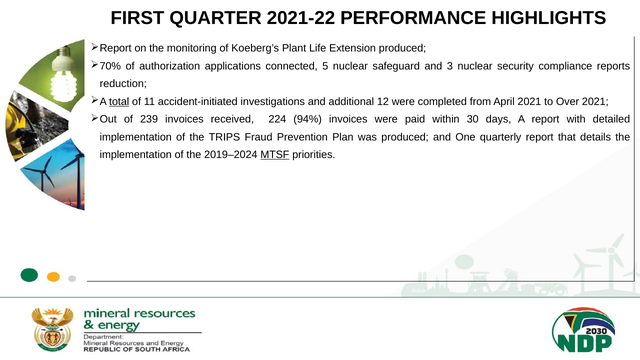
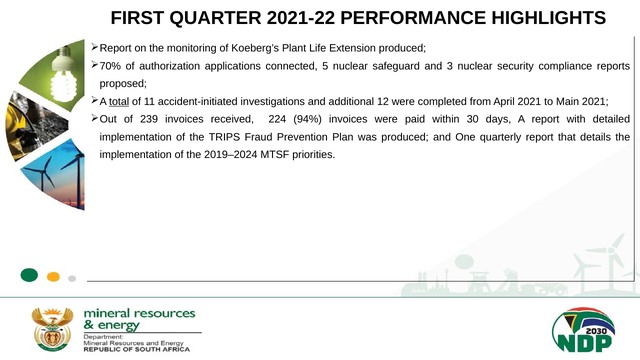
reduction: reduction -> proposed
Over: Over -> Main
MTSF underline: present -> none
